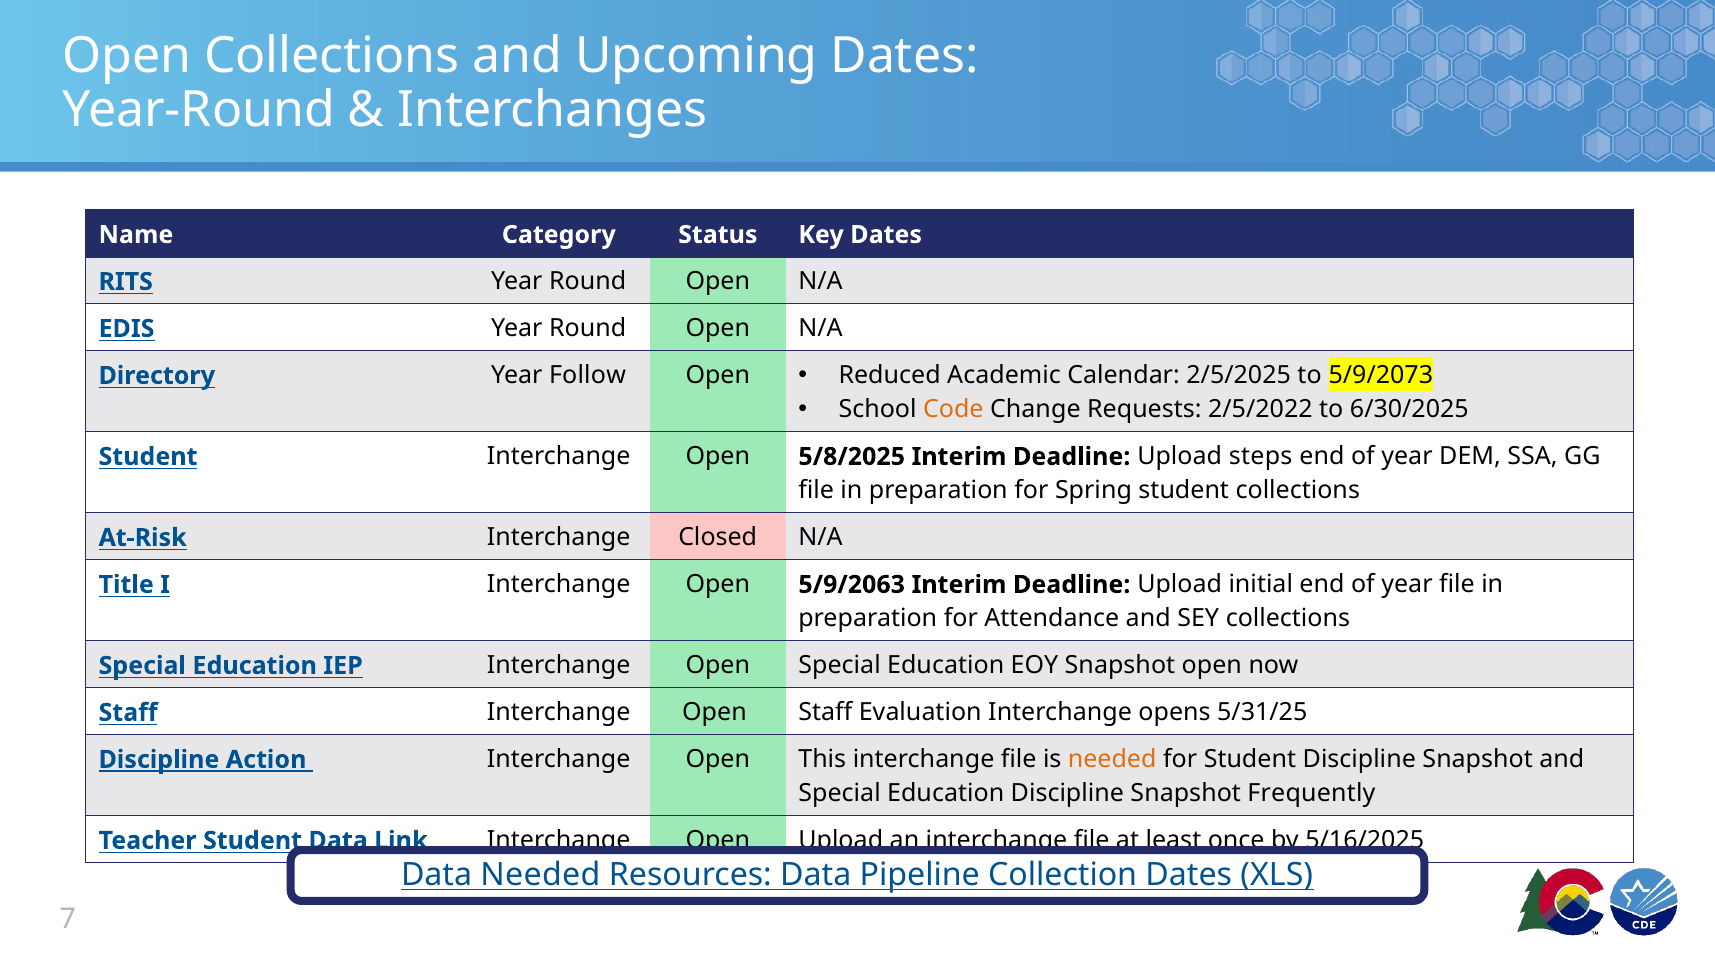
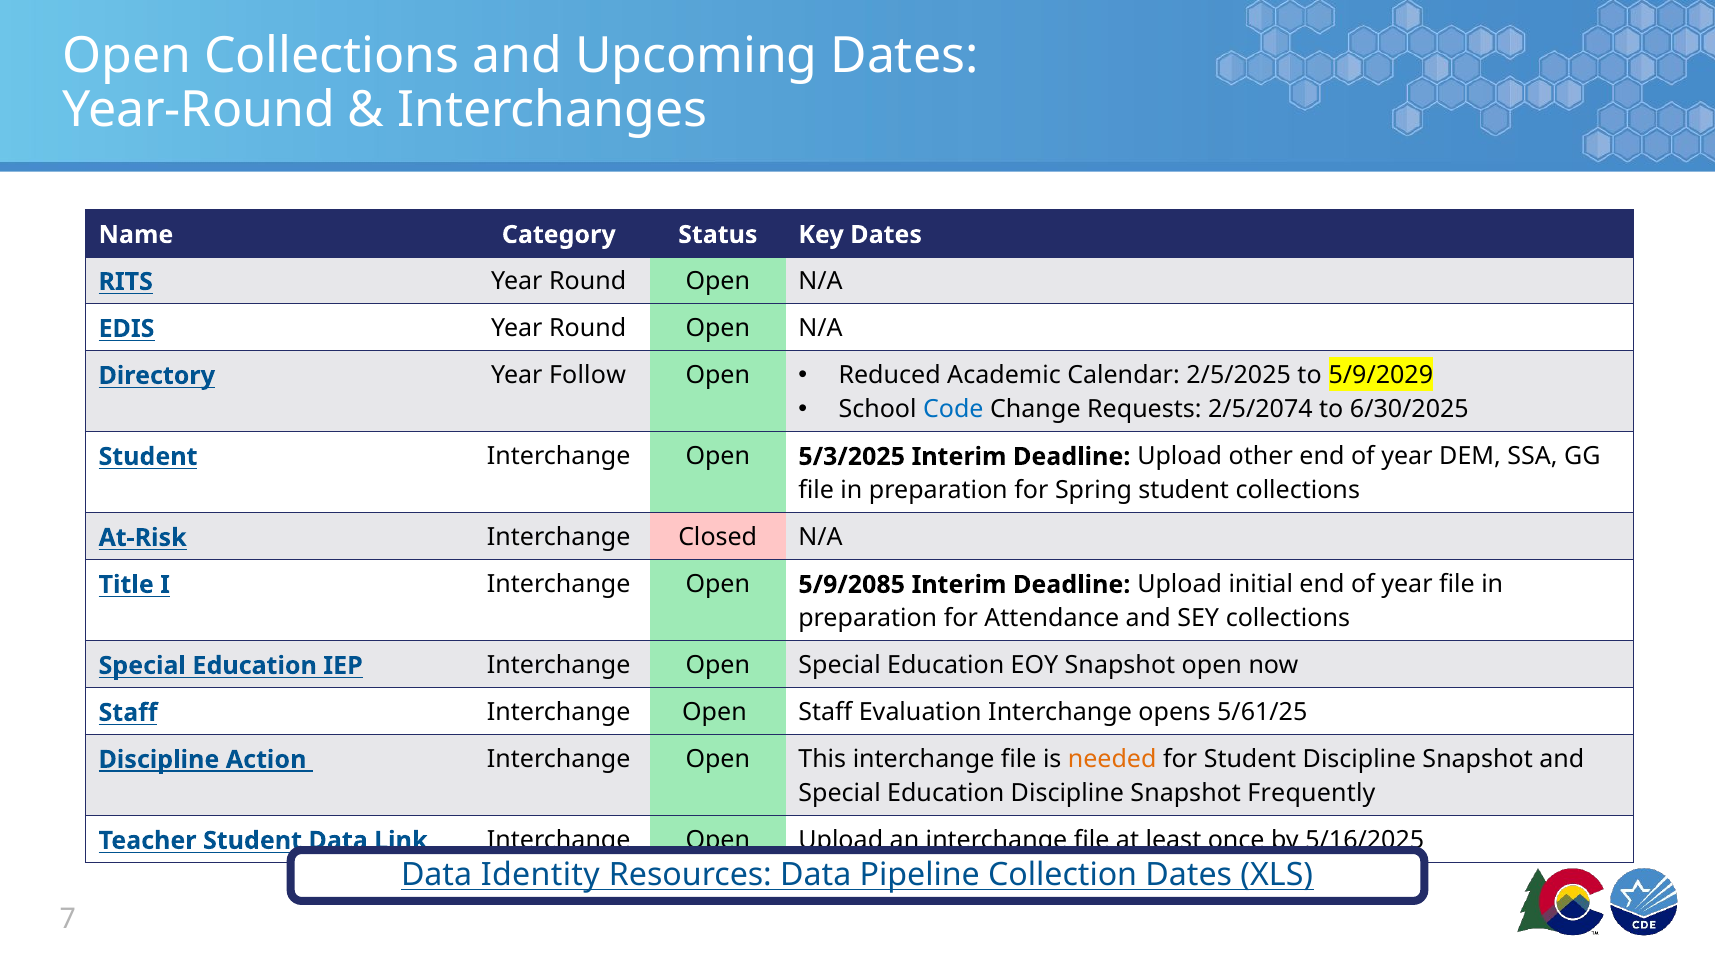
5/9/2073: 5/9/2073 -> 5/9/2029
Code colour: orange -> blue
2/5/2022: 2/5/2022 -> 2/5/2074
5/8/2025: 5/8/2025 -> 5/3/2025
steps: steps -> other
5/9/2063: 5/9/2063 -> 5/9/2085
5/31/25: 5/31/25 -> 5/61/25
Data Needed: Needed -> Identity
